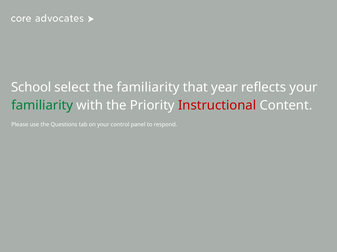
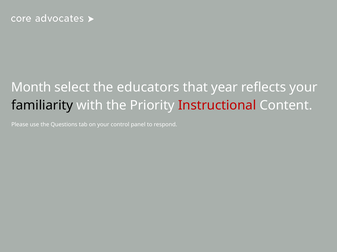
School: School -> Month
the familiarity: familiarity -> educators
familiarity at (42, 106) colour: green -> black
